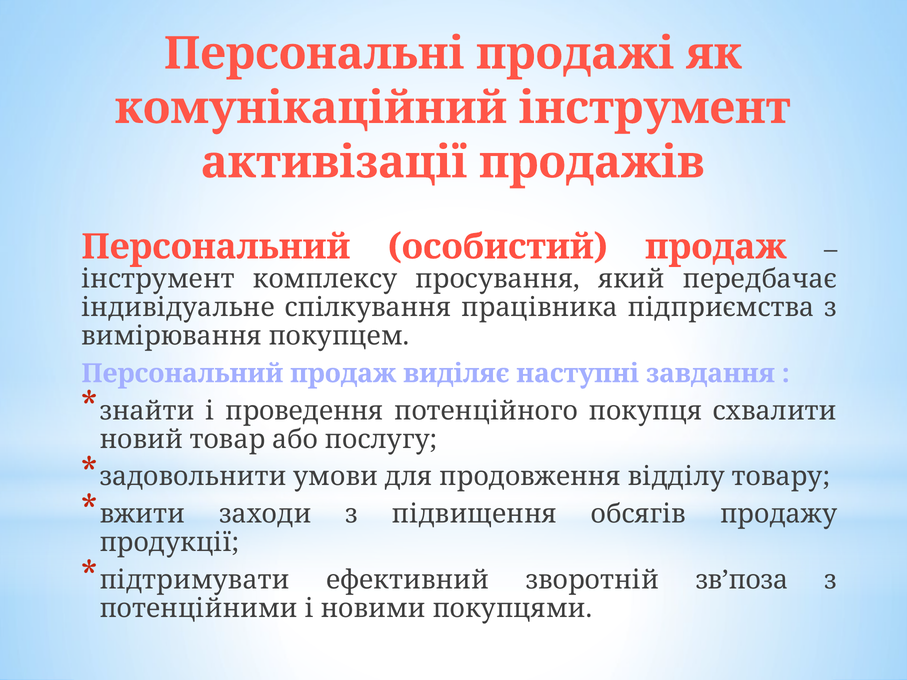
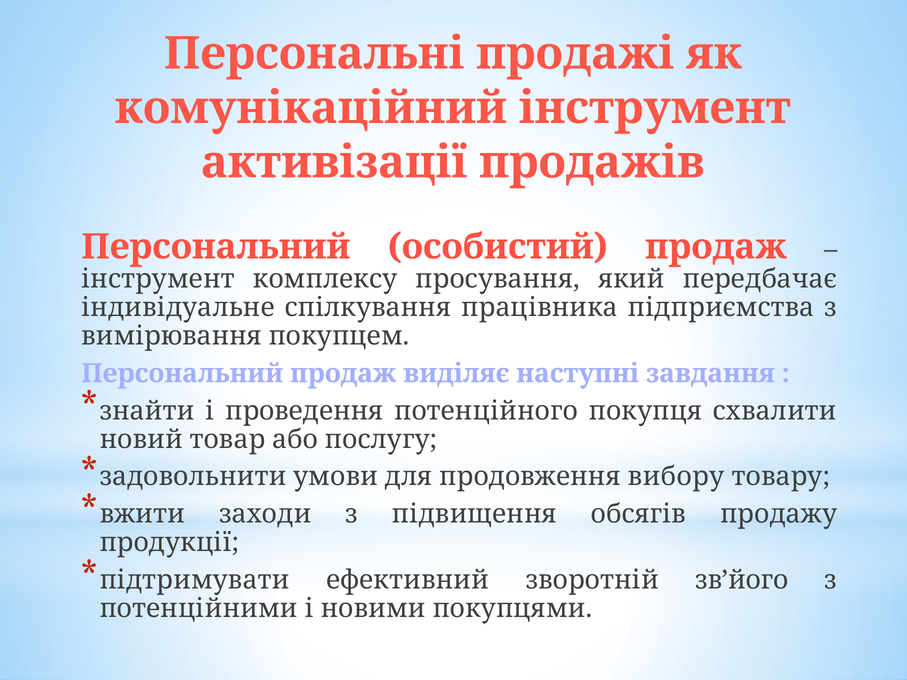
відділу: відділу -> вибору
зв’поза: зв’поза -> зв’його
